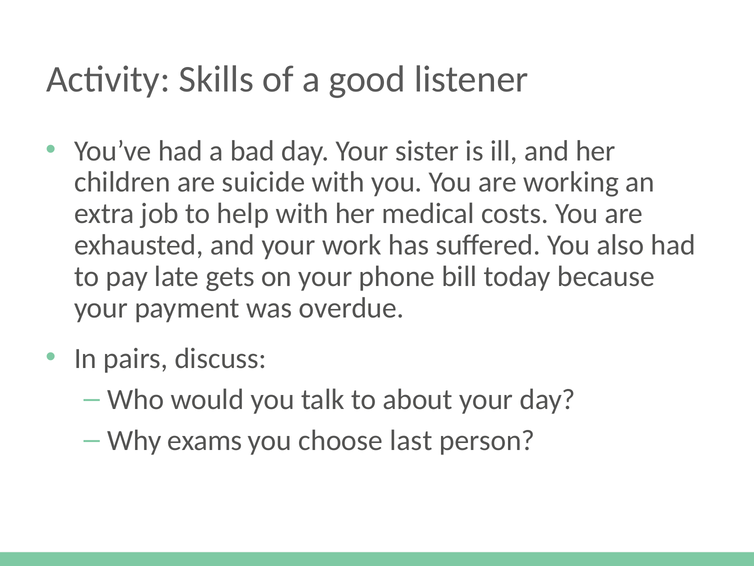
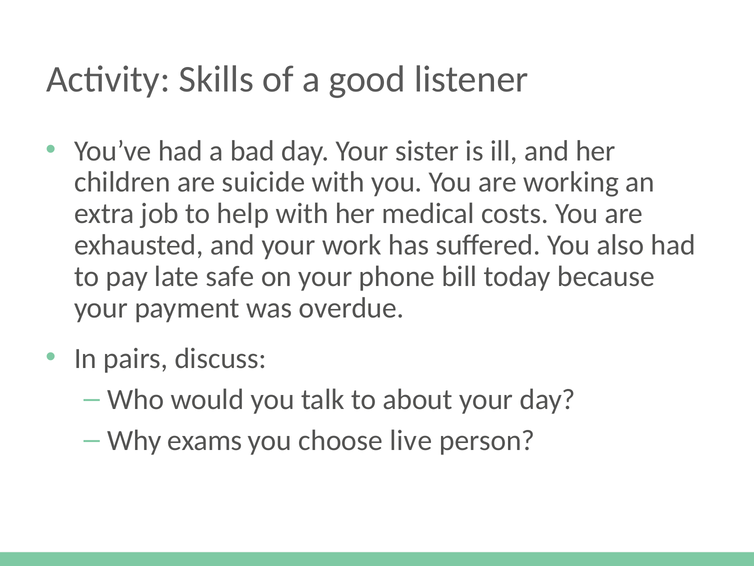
gets: gets -> safe
last: last -> live
